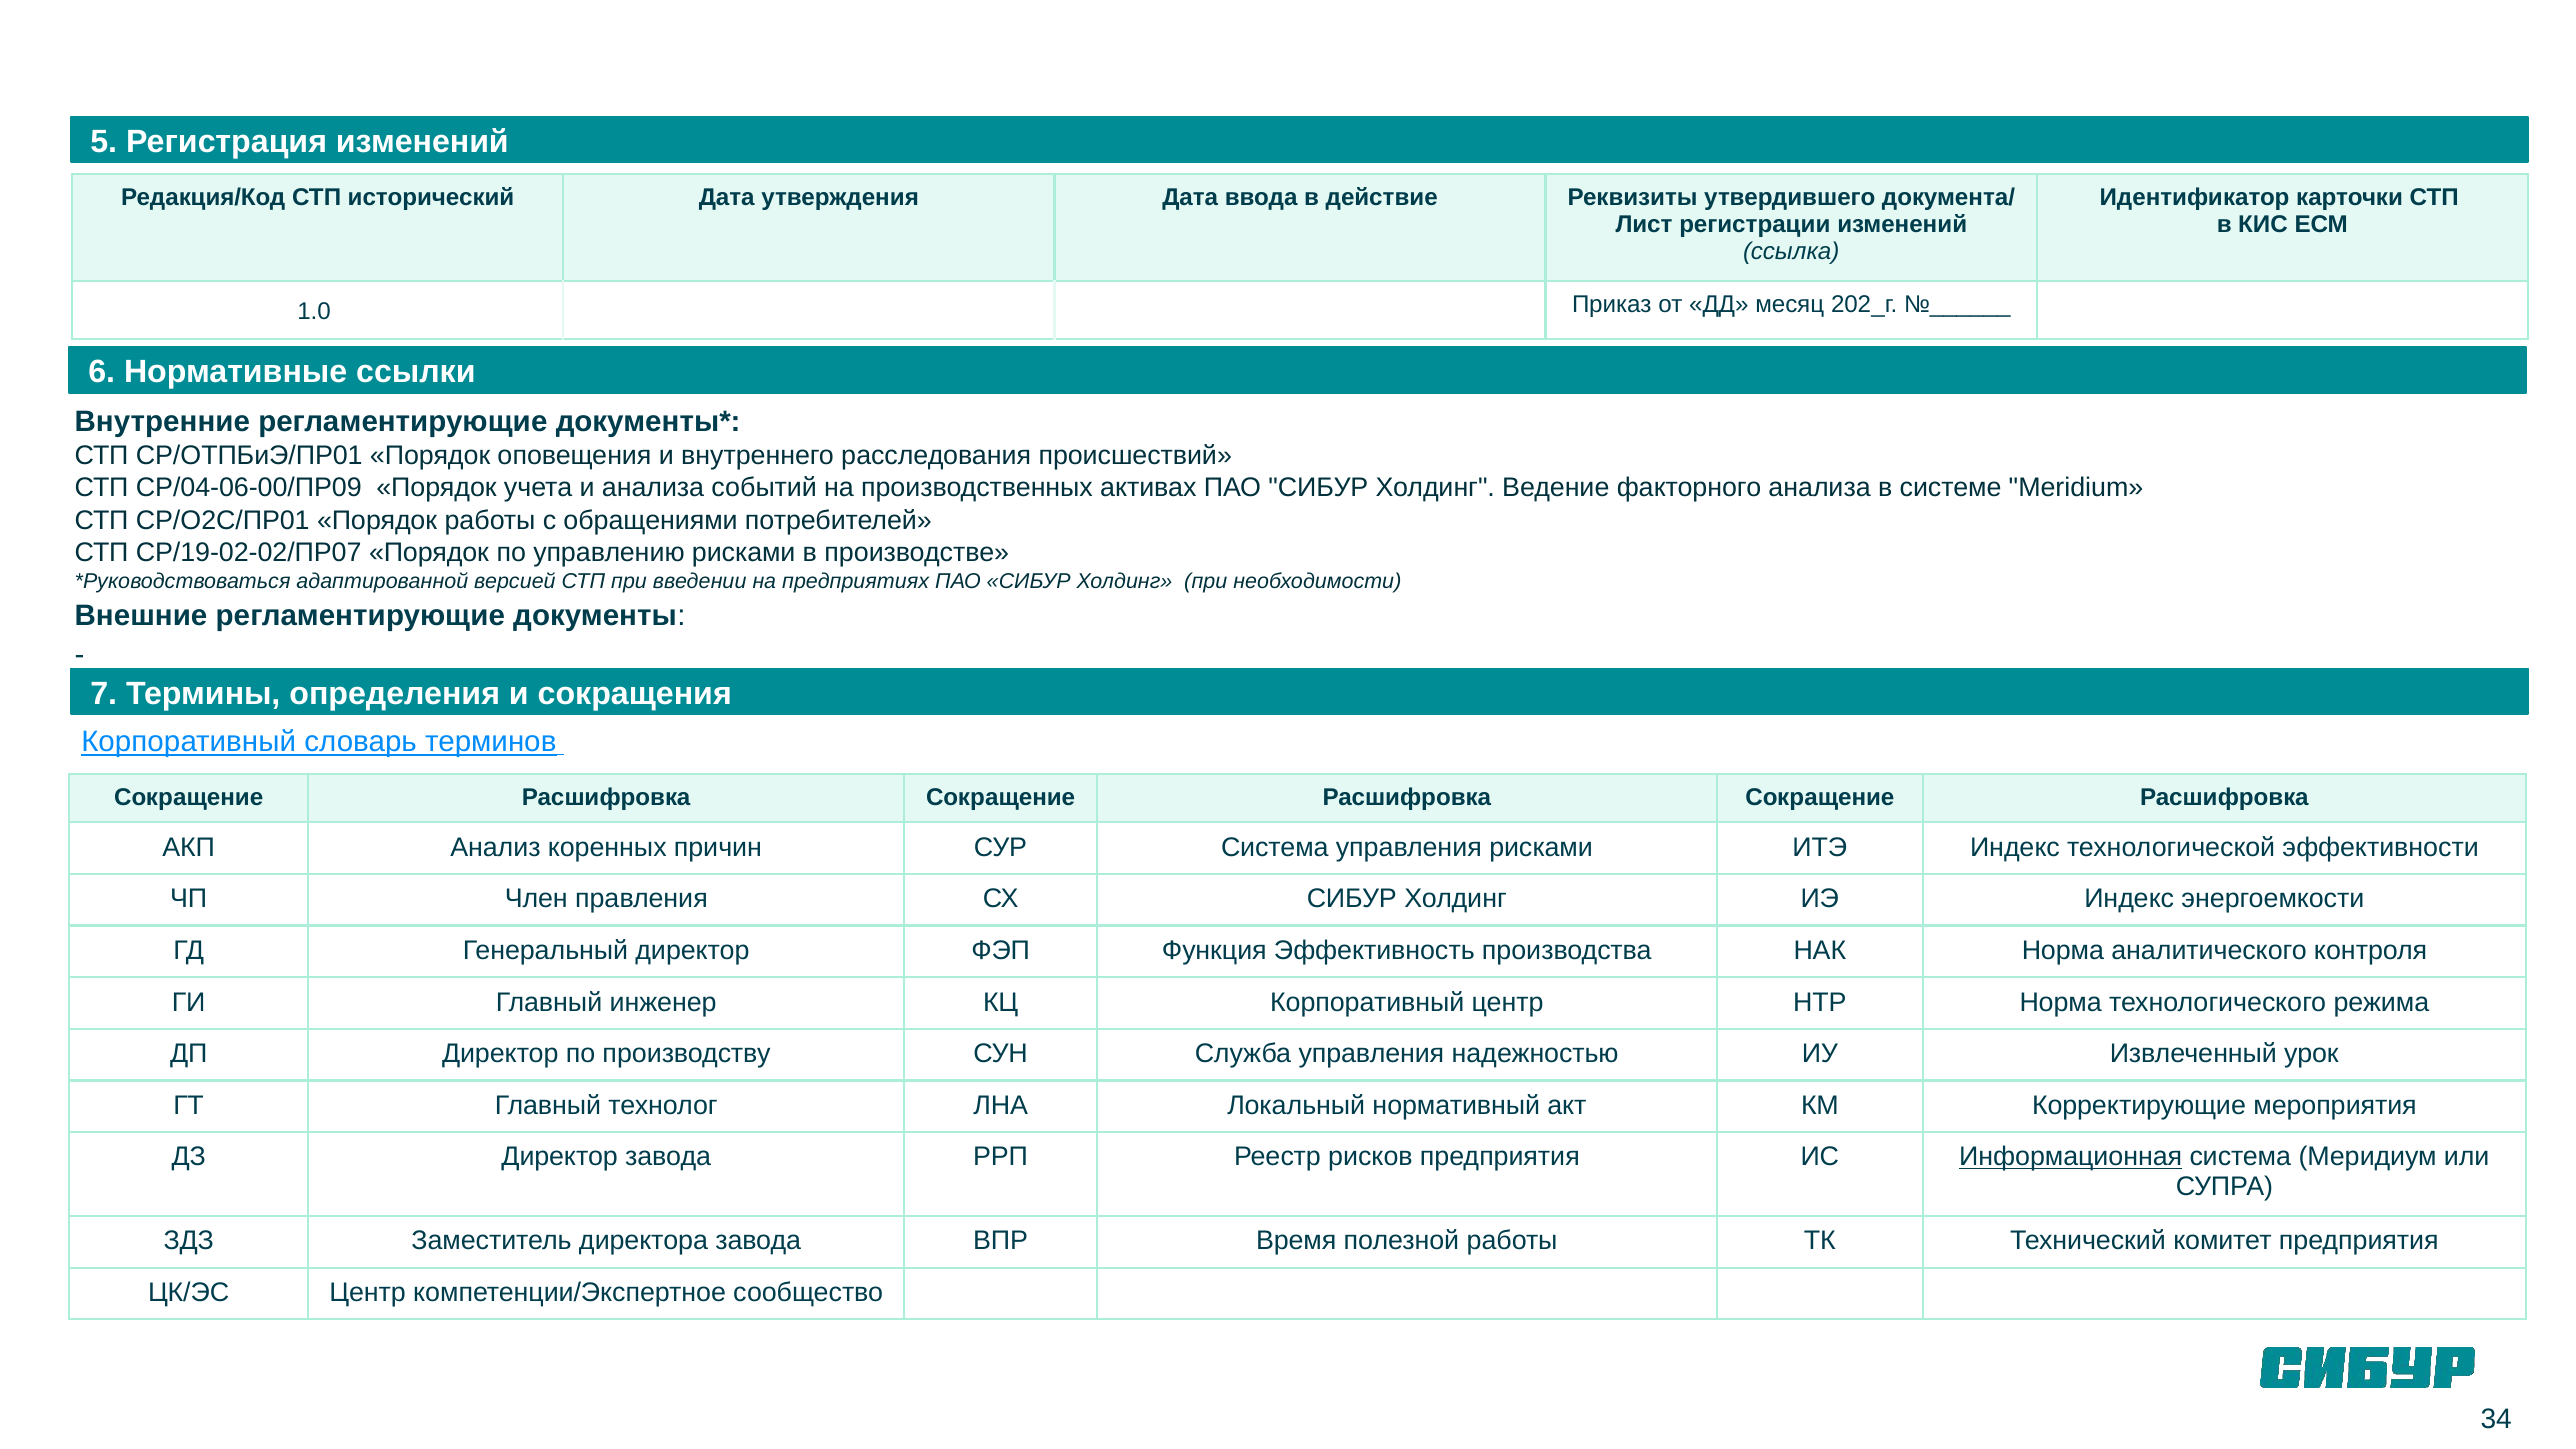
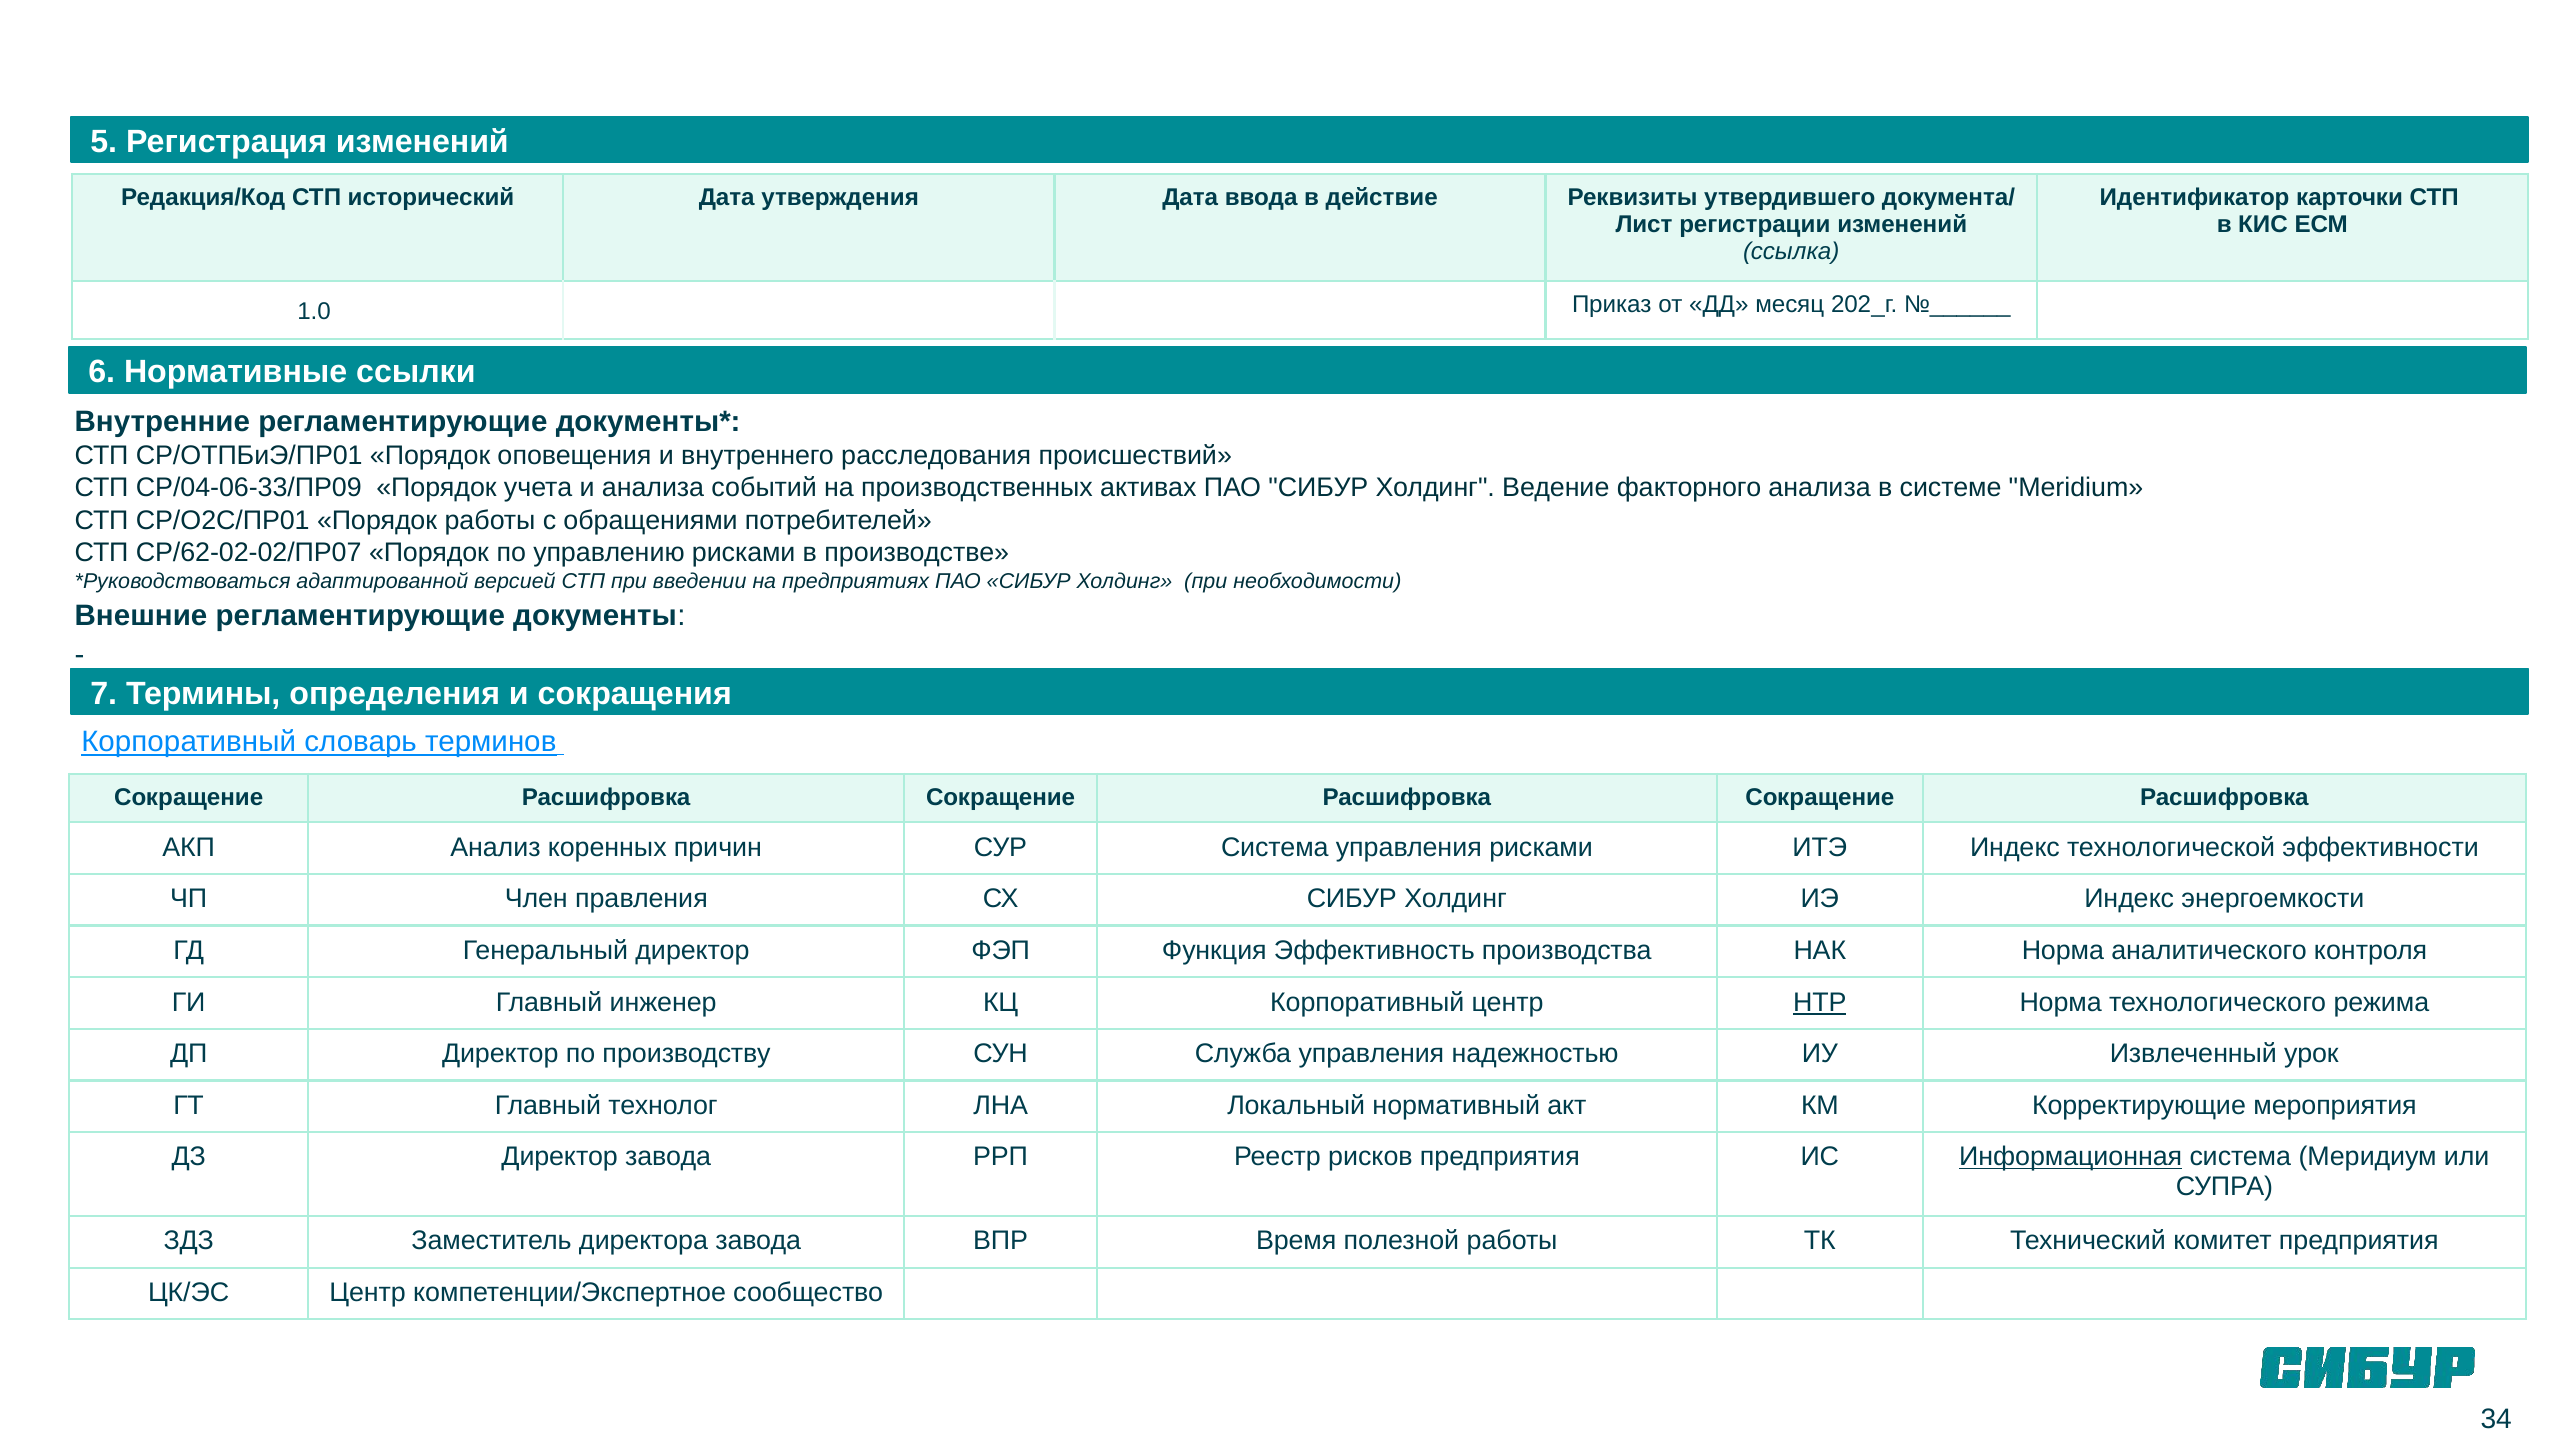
СР/04-06-00/ПР09: СР/04-06-00/ПР09 -> СР/04-06-33/ПР09
СР/19-02-02/ПР07: СР/19-02-02/ПР07 -> СР/62-02-02/ПР07
НТР underline: none -> present
